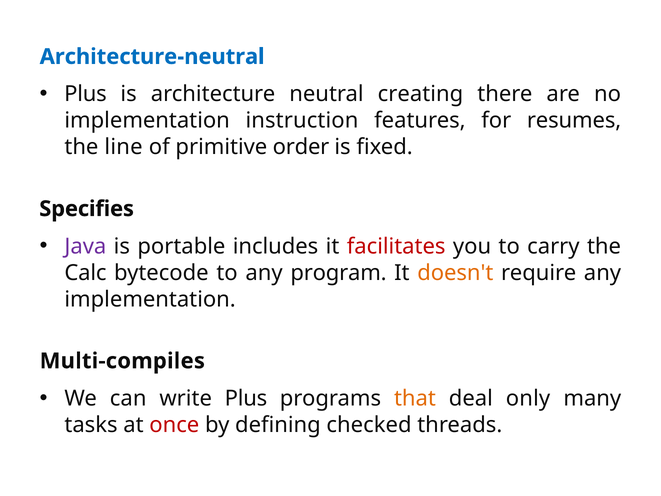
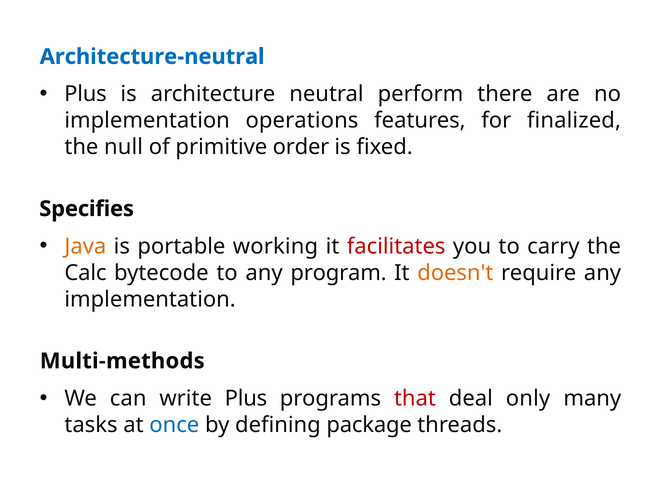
creating: creating -> perform
instruction: instruction -> operations
resumes: resumes -> finalized
line: line -> null
Java colour: purple -> orange
includes: includes -> working
Multi-compiles: Multi-compiles -> Multi-methods
that colour: orange -> red
once colour: red -> blue
checked: checked -> package
